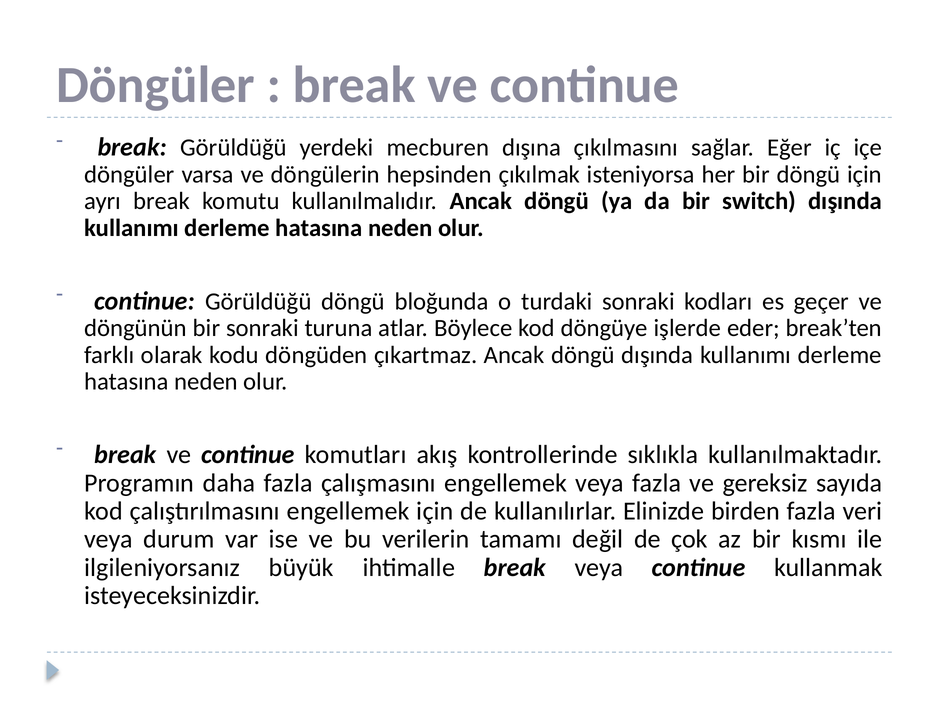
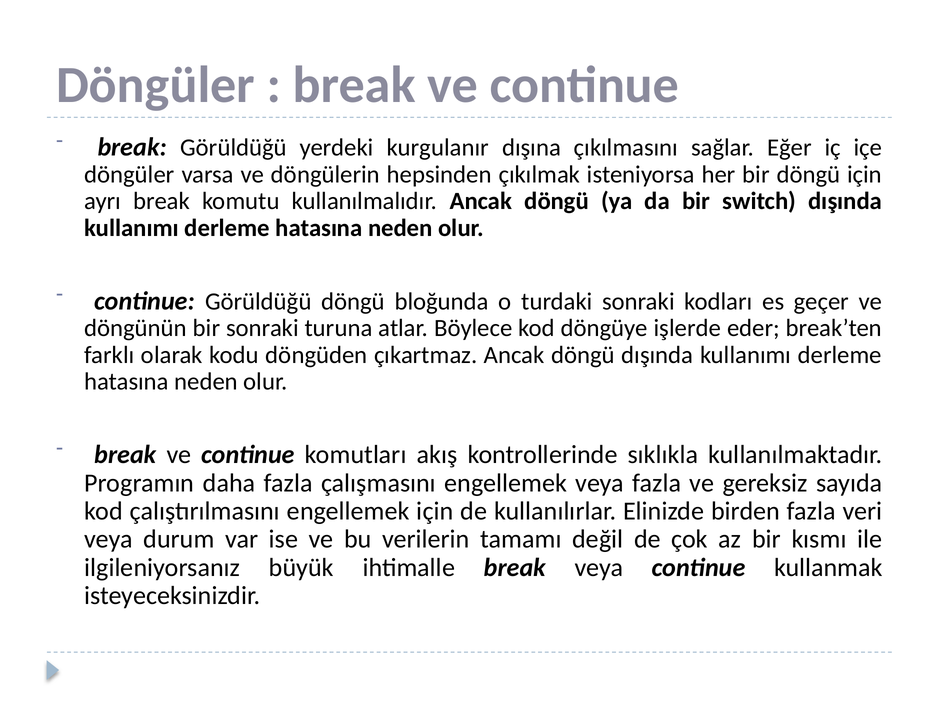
mecburen: mecburen -> kurgulanır
